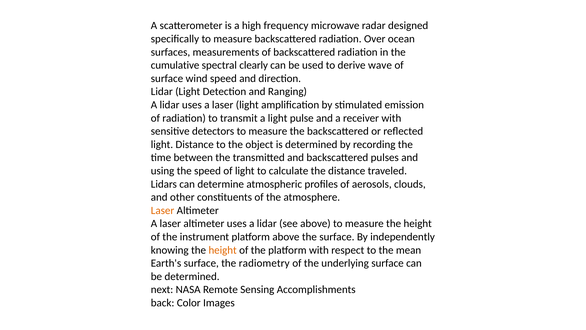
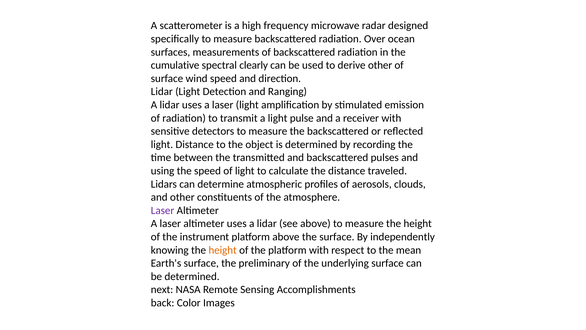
derive wave: wave -> other
Laser at (163, 210) colour: orange -> purple
radiometry: radiometry -> preliminary
